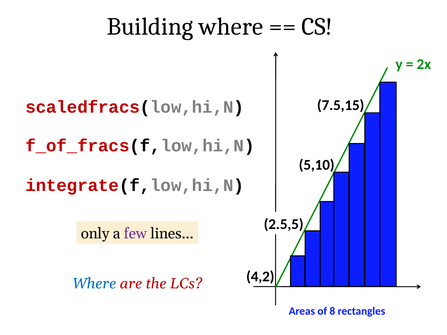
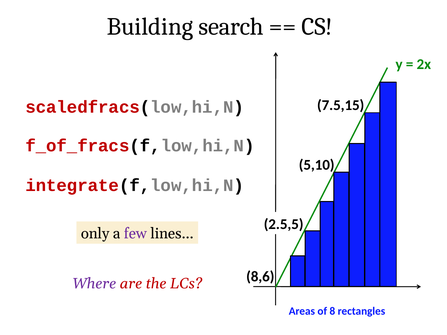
Building where: where -> search
4,2: 4,2 -> 8,6
Where at (94, 284) colour: blue -> purple
